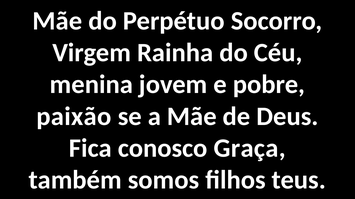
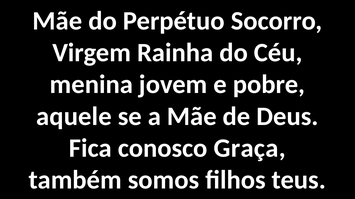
paixão: paixão -> aquele
